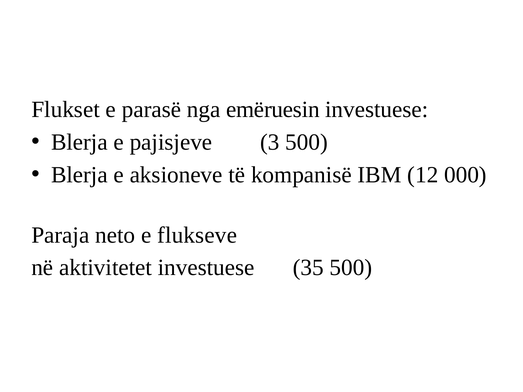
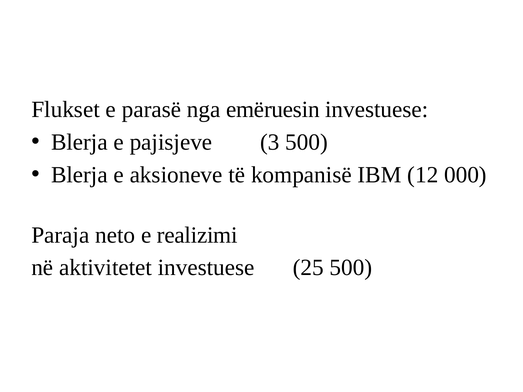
flukseve: flukseve -> realizimi
35: 35 -> 25
